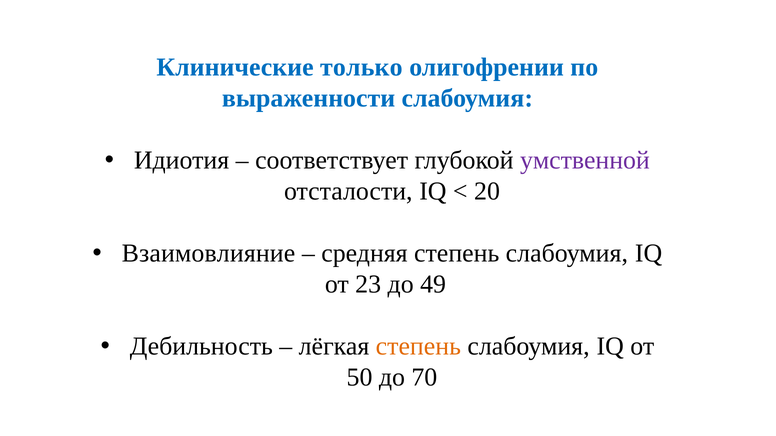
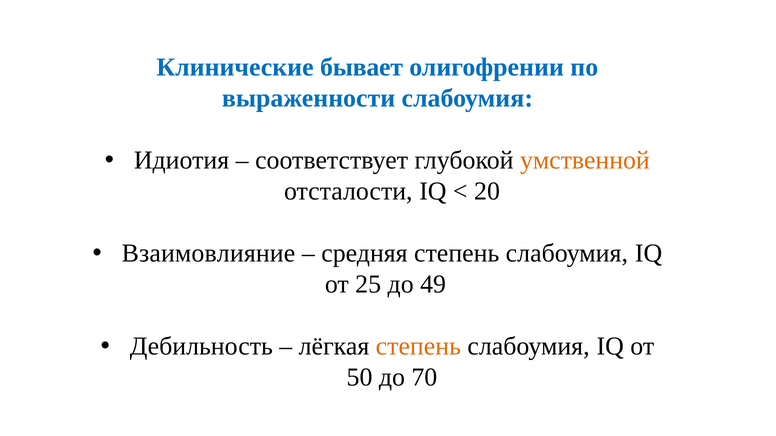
только: только -> бывает
умственной colour: purple -> orange
23: 23 -> 25
